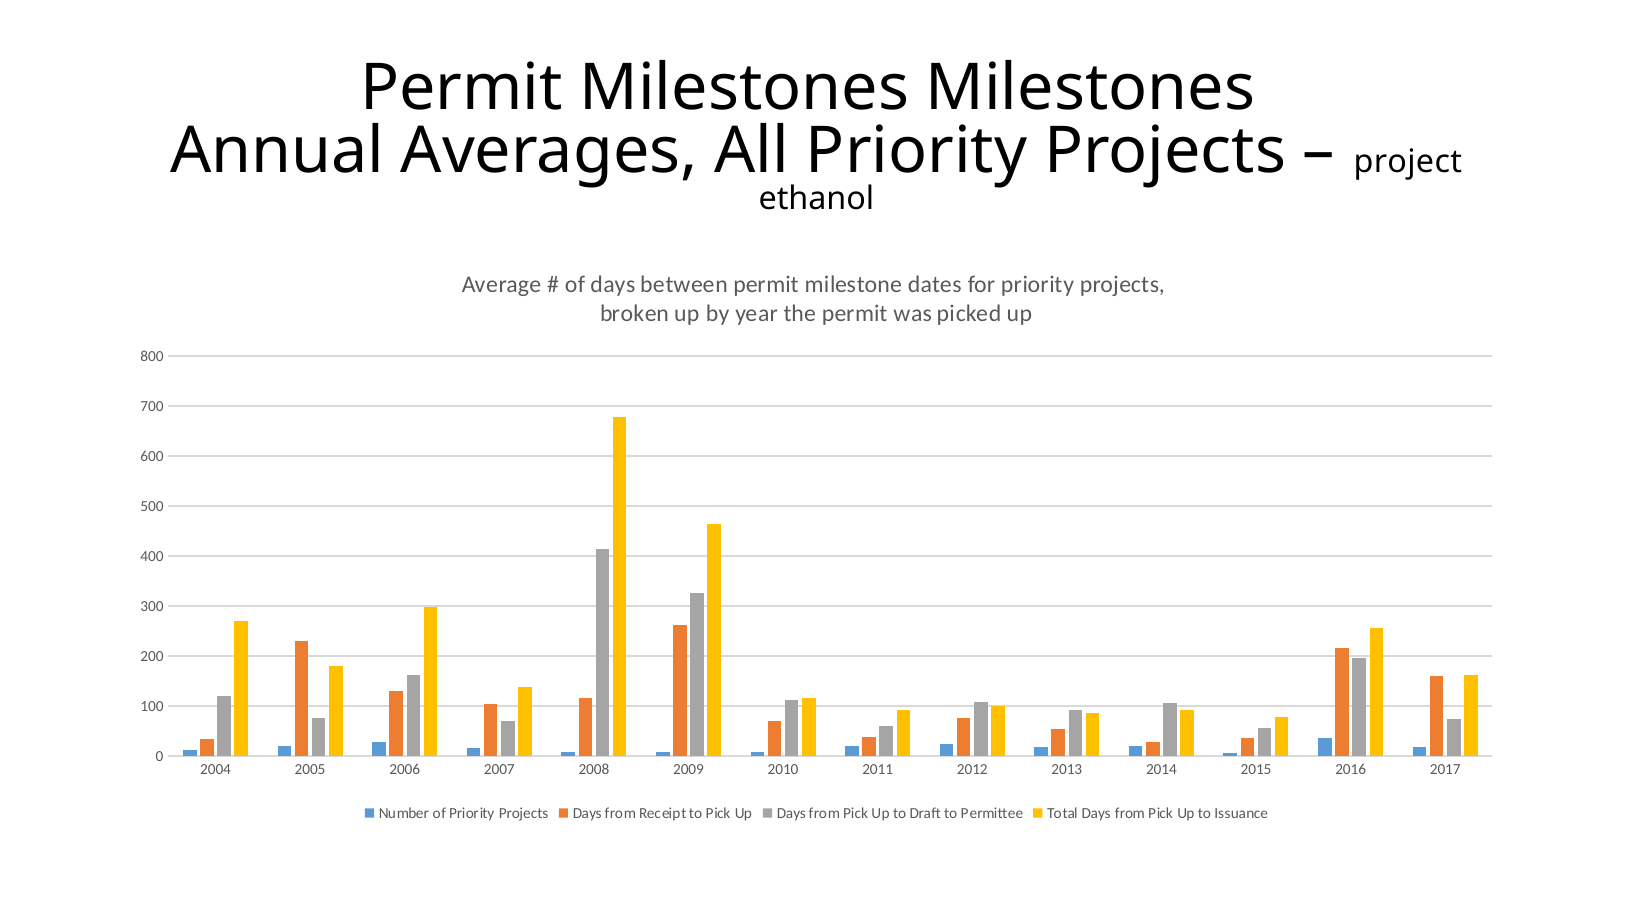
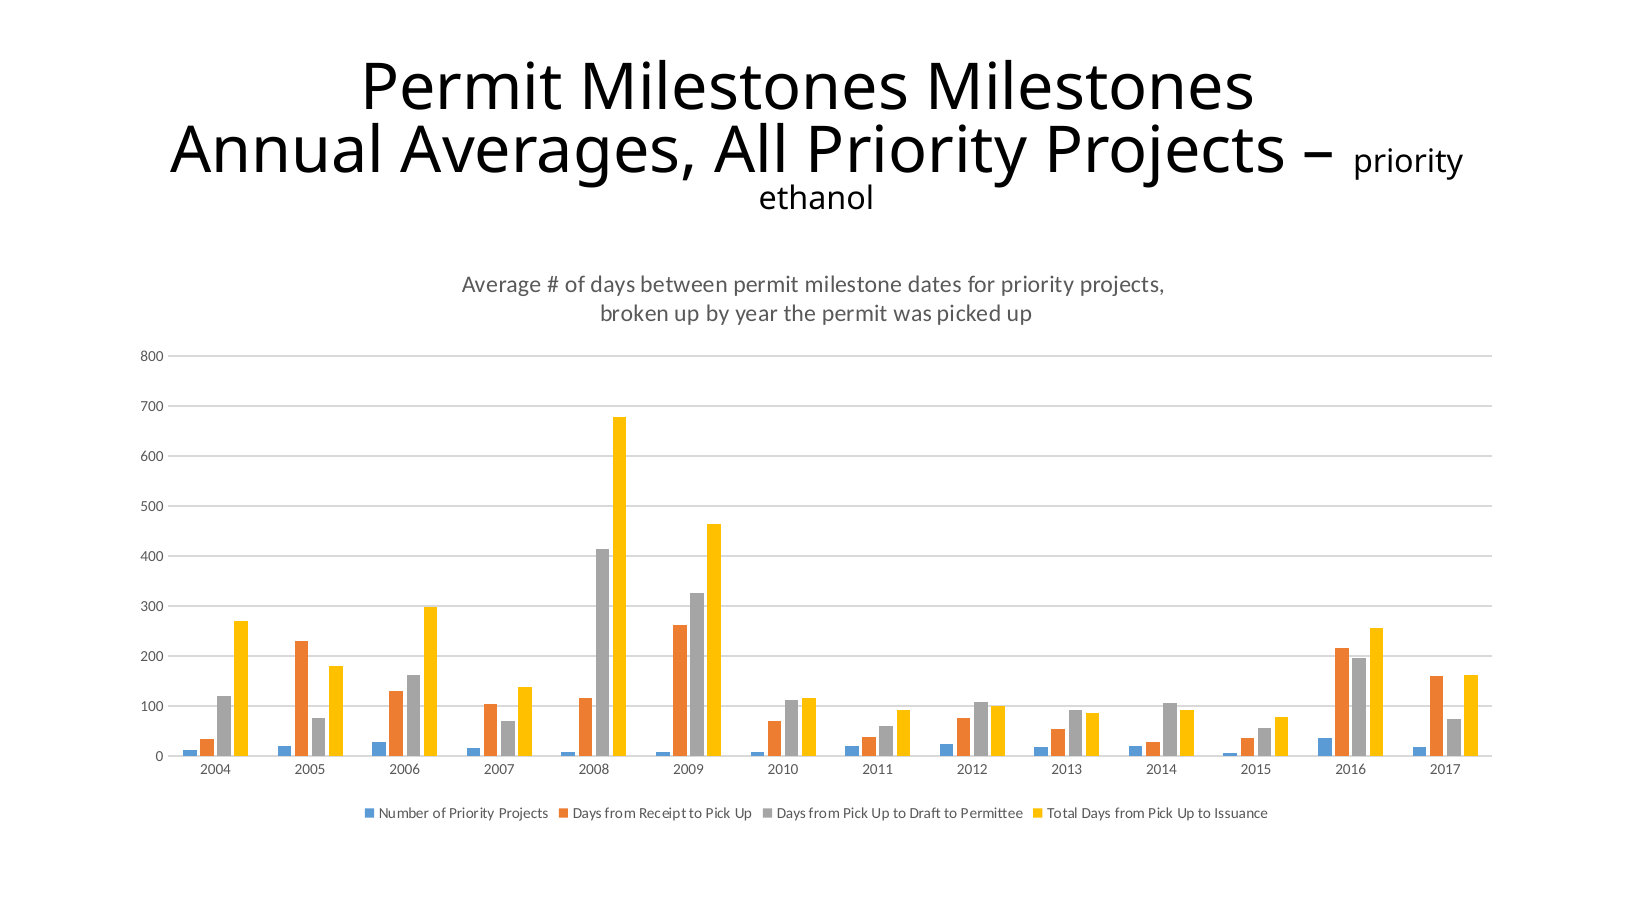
project at (1408, 162): project -> priority
